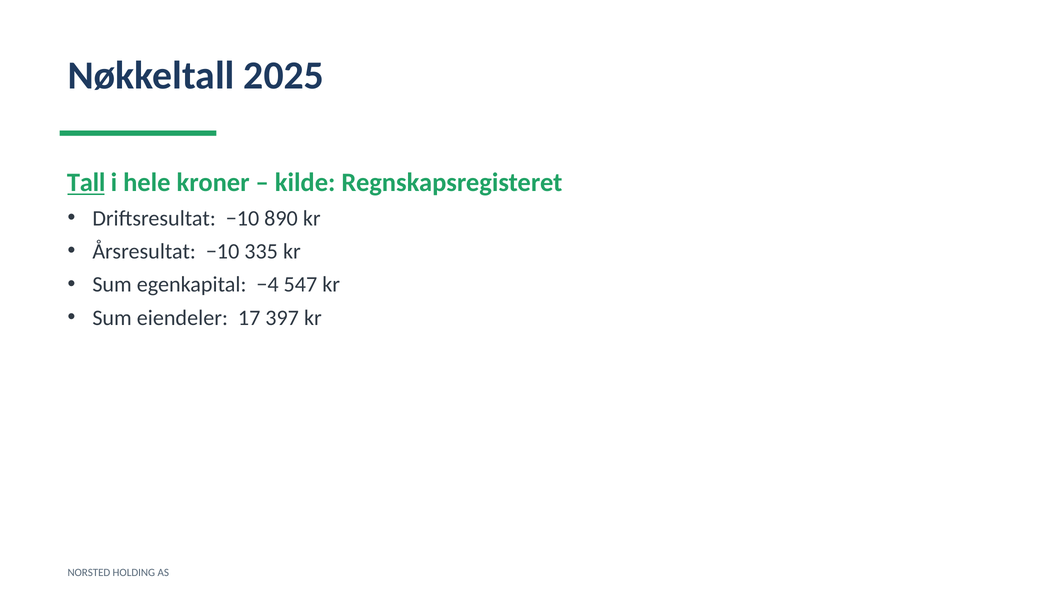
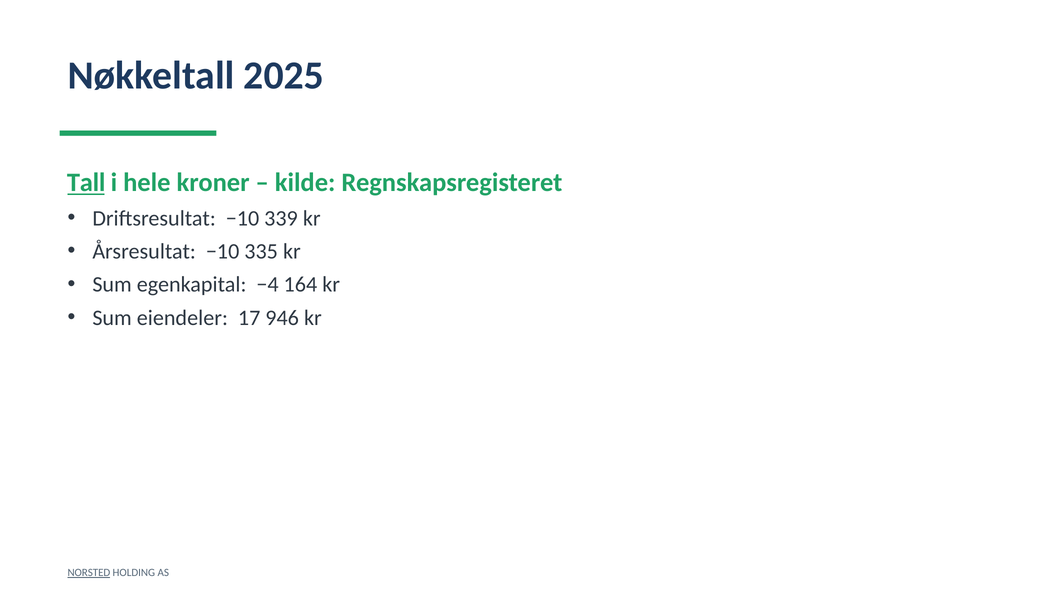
890: 890 -> 339
547: 547 -> 164
397: 397 -> 946
NORSTED underline: none -> present
